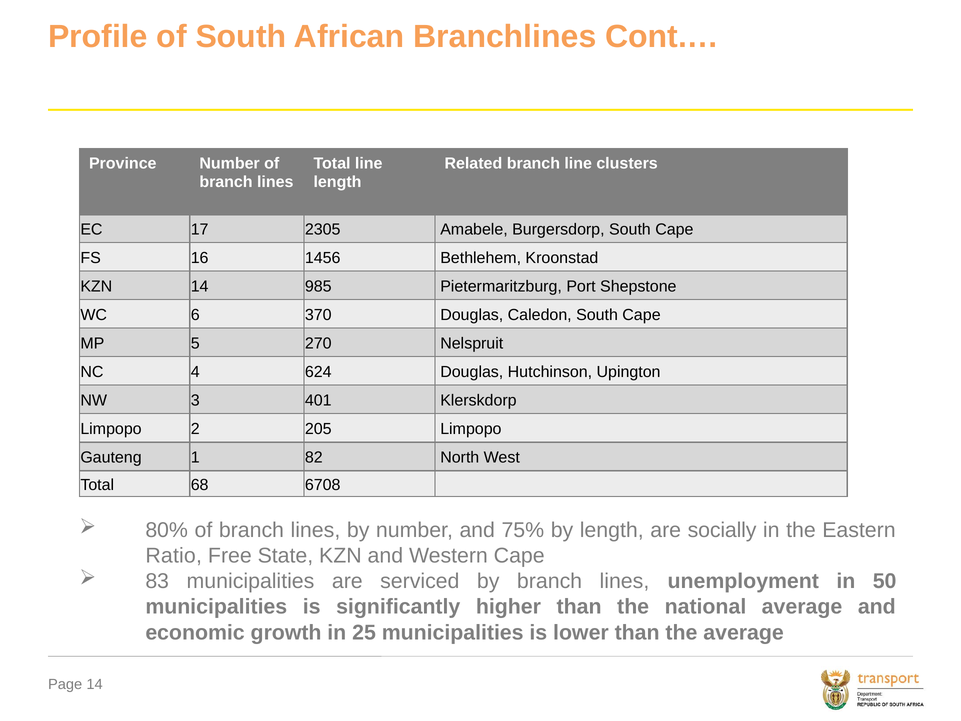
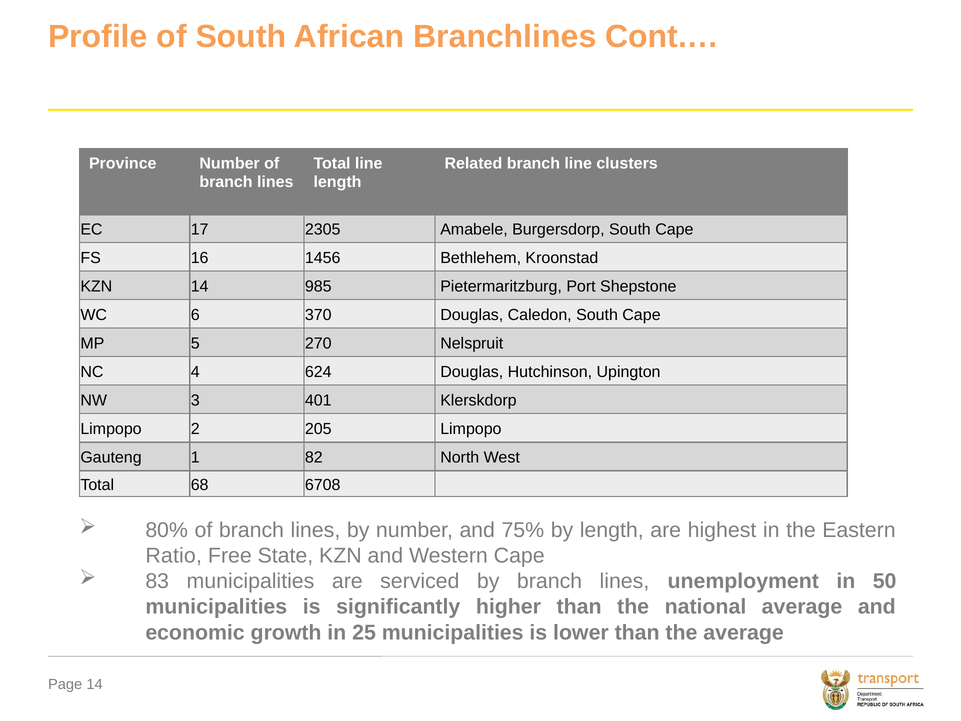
socially: socially -> highest
